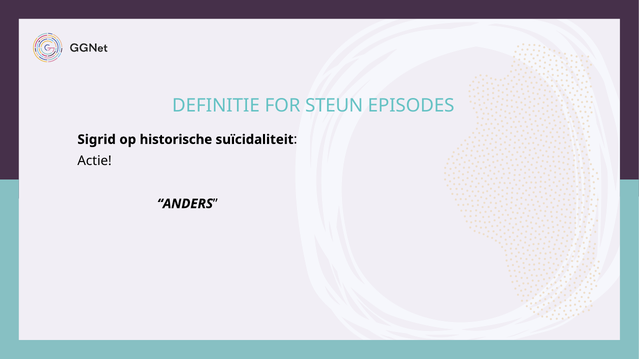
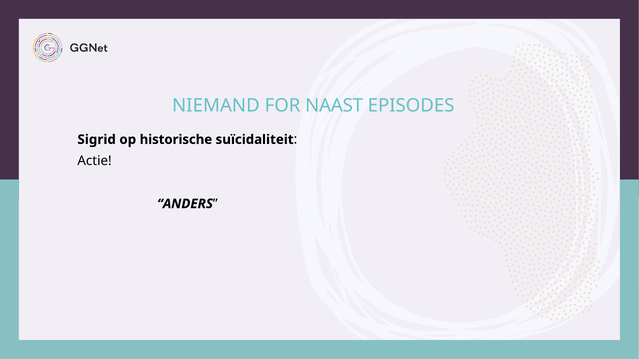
DEFINITIE: DEFINITIE -> NIEMAND
STEUN: STEUN -> NAAST
